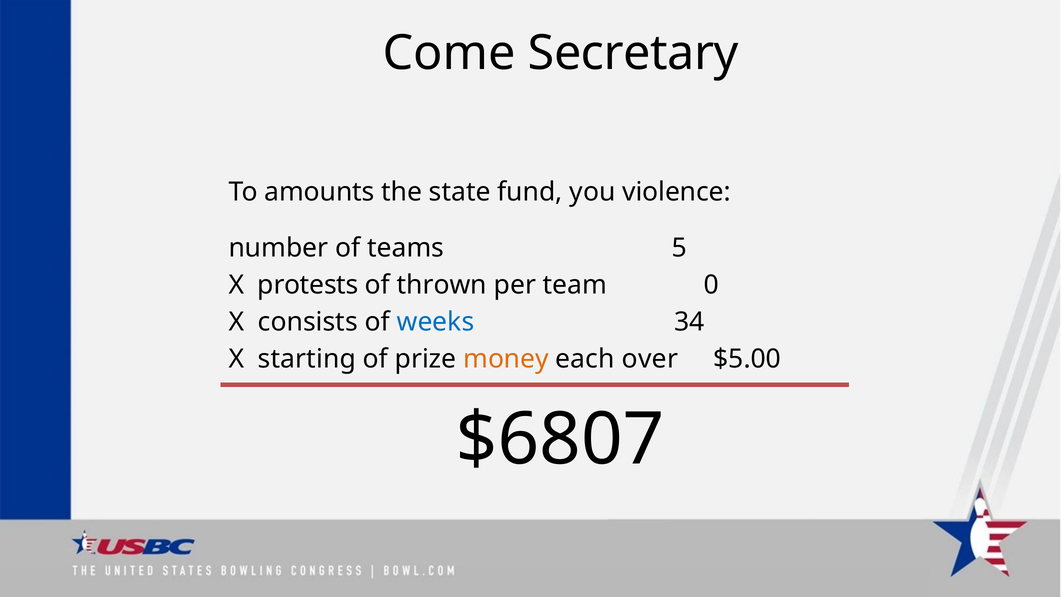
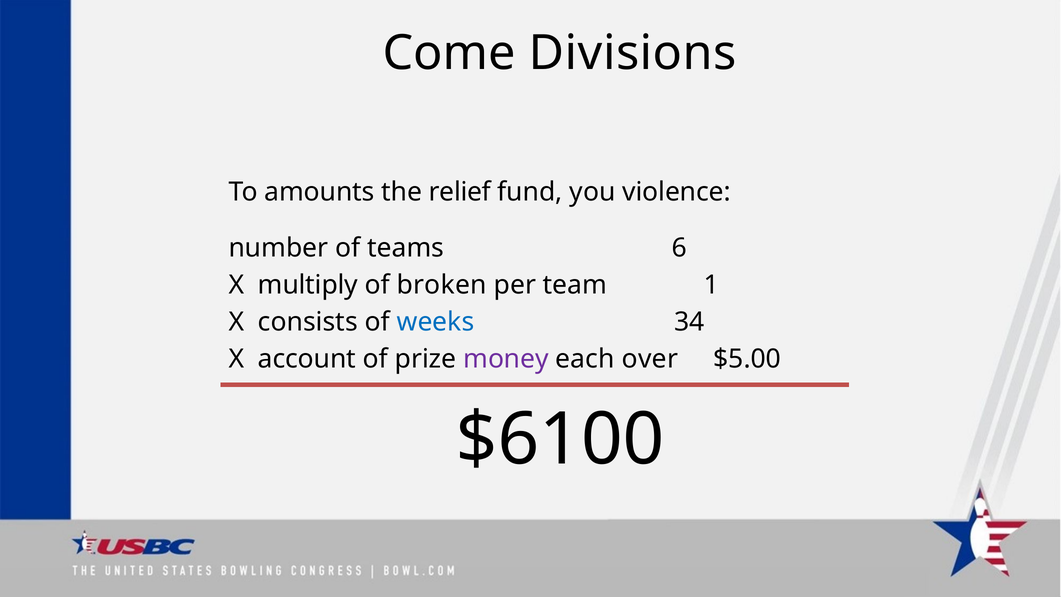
Secretary: Secretary -> Divisions
state: state -> relief
5: 5 -> 6
protests: protests -> multiply
thrown: thrown -> broken
0: 0 -> 1
starting: starting -> account
money colour: orange -> purple
$6807: $6807 -> $6100
